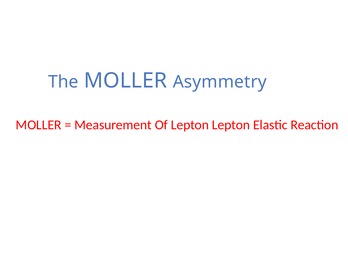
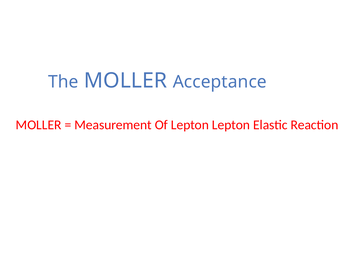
Asymmetry: Asymmetry -> Acceptance
